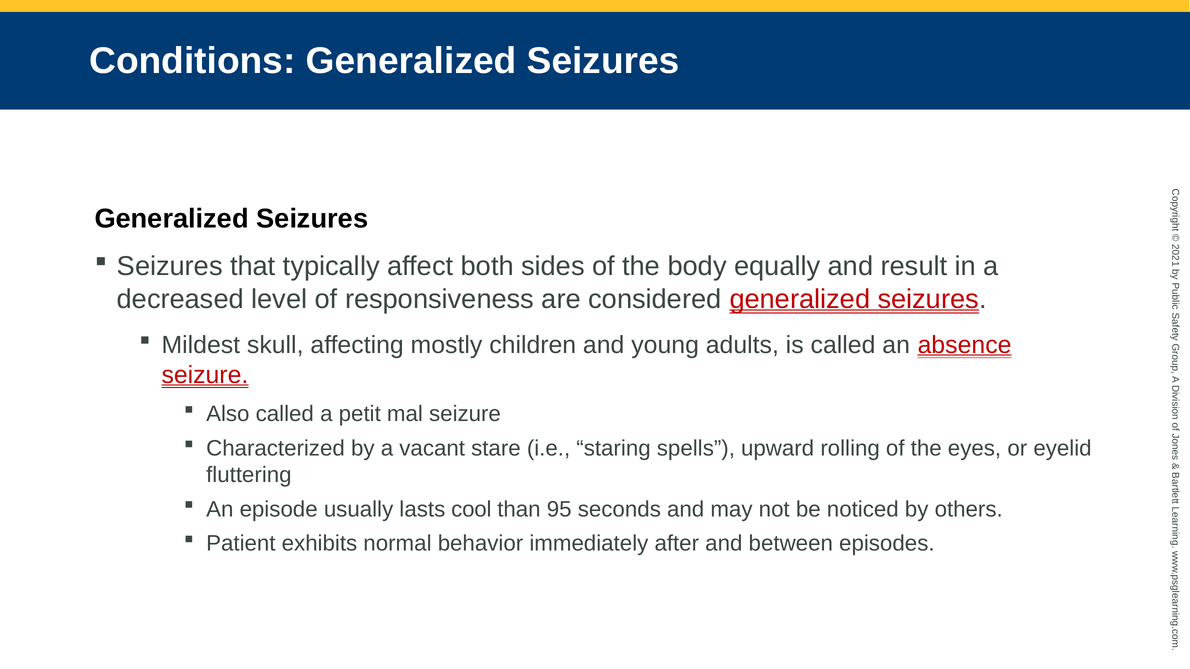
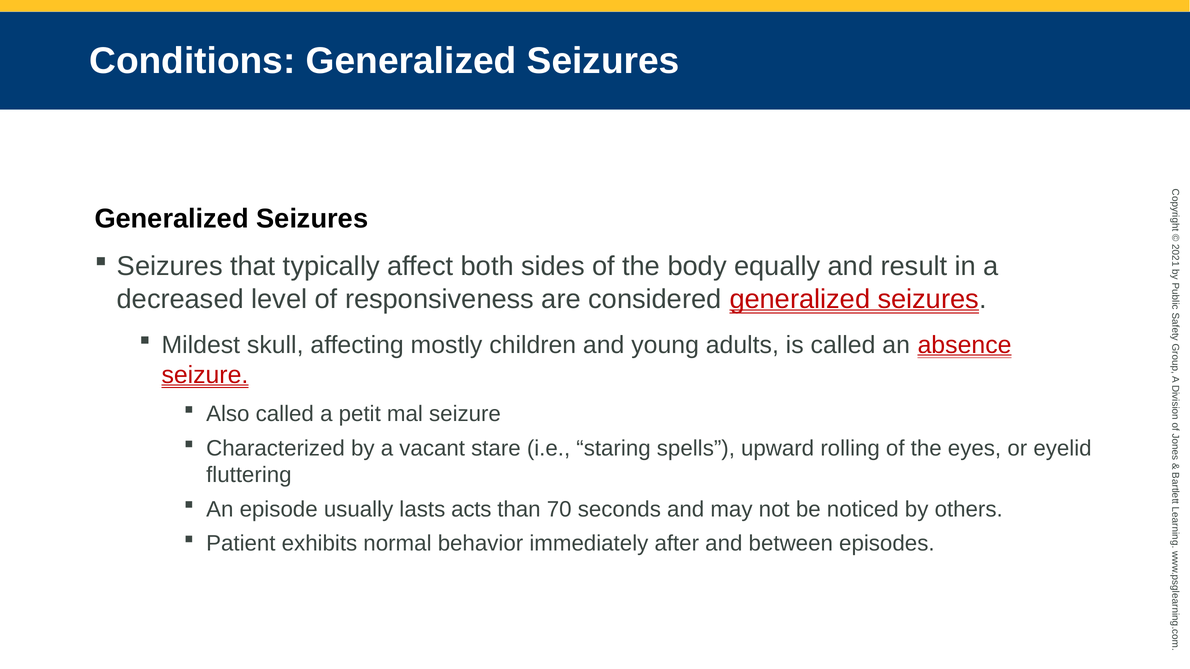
cool: cool -> acts
95: 95 -> 70
